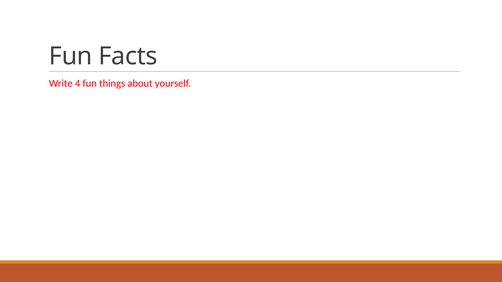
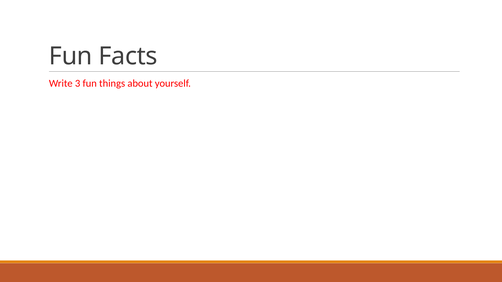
4: 4 -> 3
